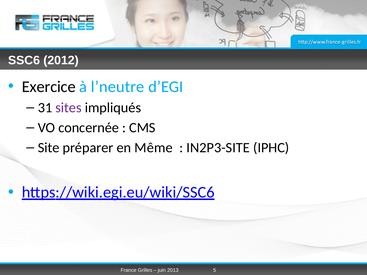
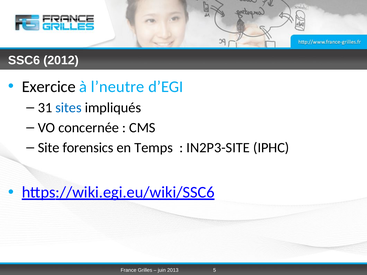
sites colour: purple -> blue
préparer: préparer -> forensics
Même: Même -> Temps
